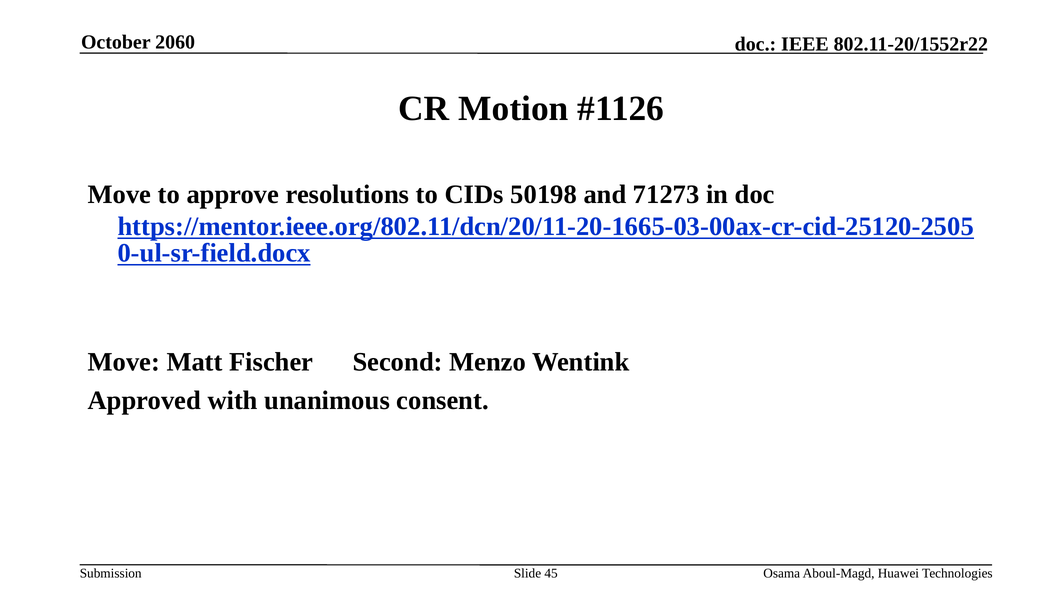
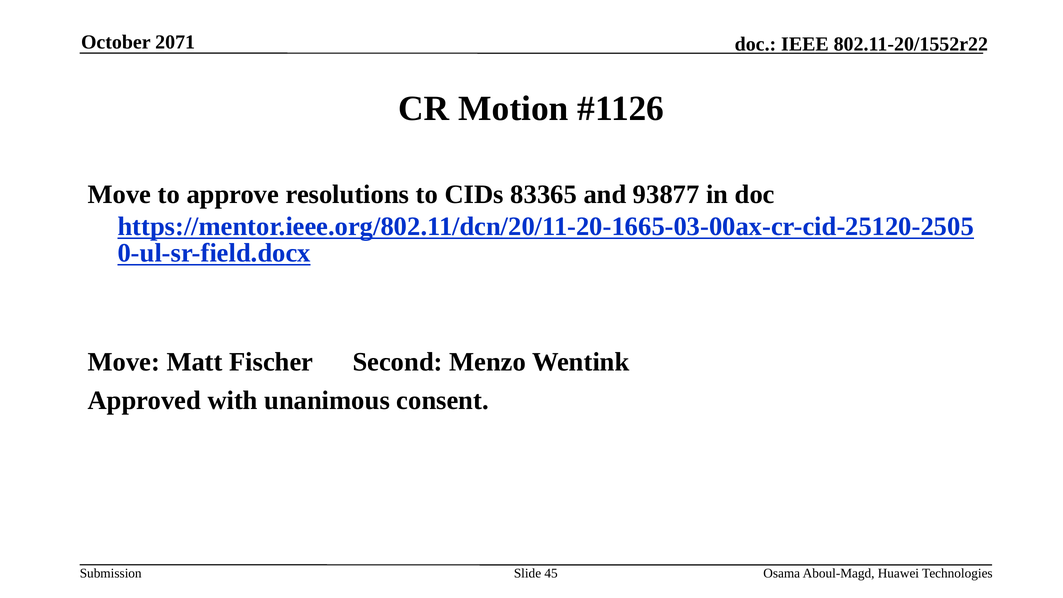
2060: 2060 -> 2071
50198: 50198 -> 83365
71273: 71273 -> 93877
